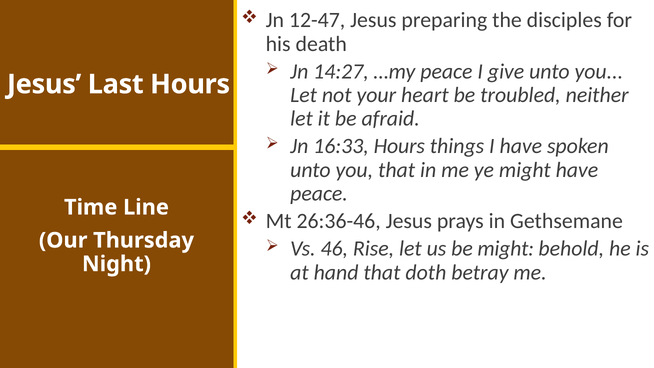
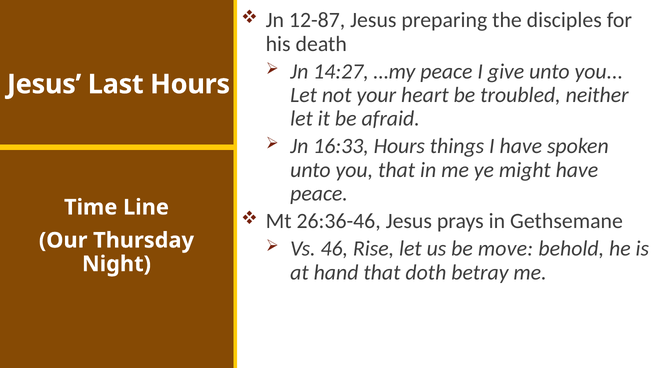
12-47: 12-47 -> 12-87
be might: might -> move
